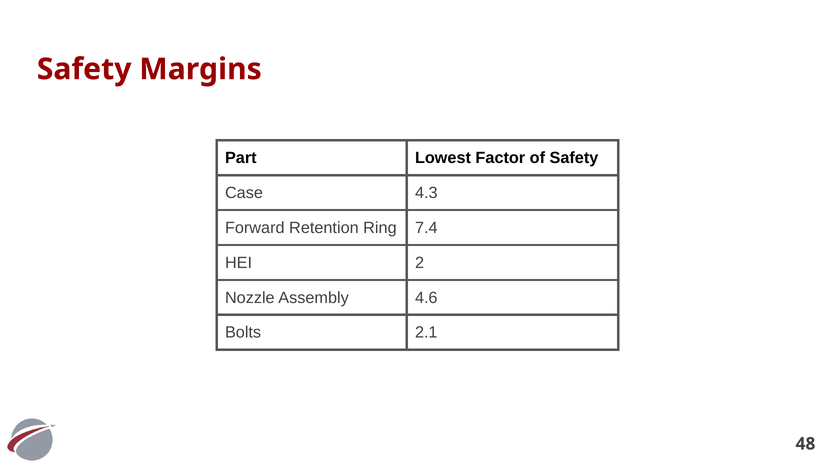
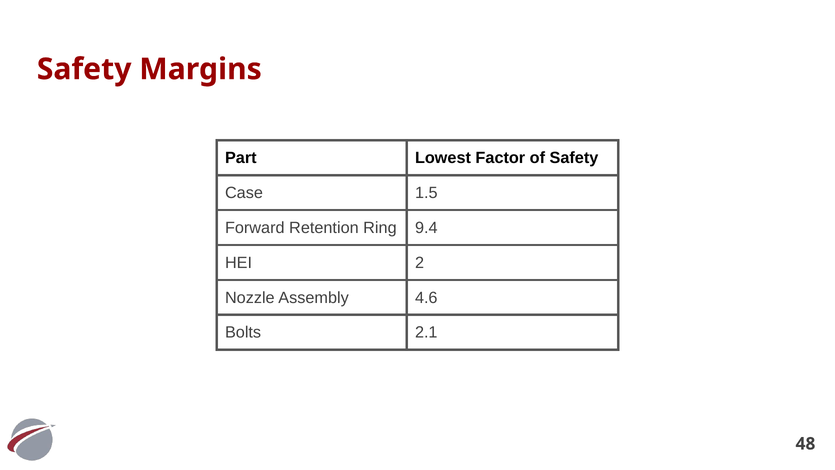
4.3: 4.3 -> 1.5
7.4: 7.4 -> 9.4
